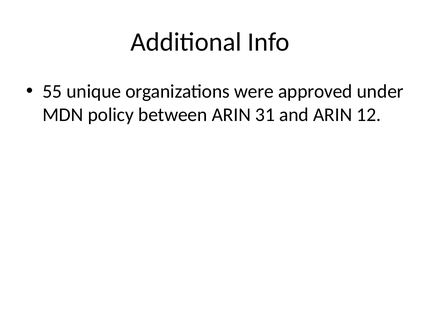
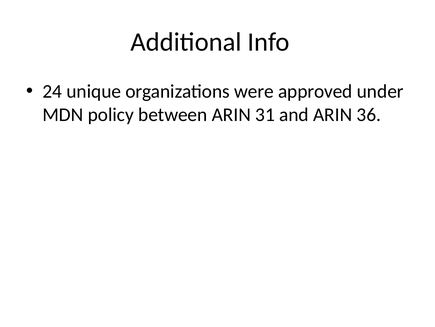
55: 55 -> 24
12: 12 -> 36
